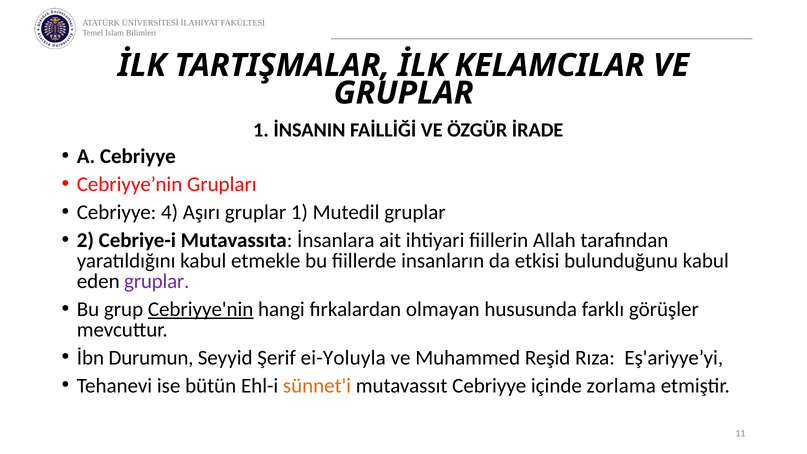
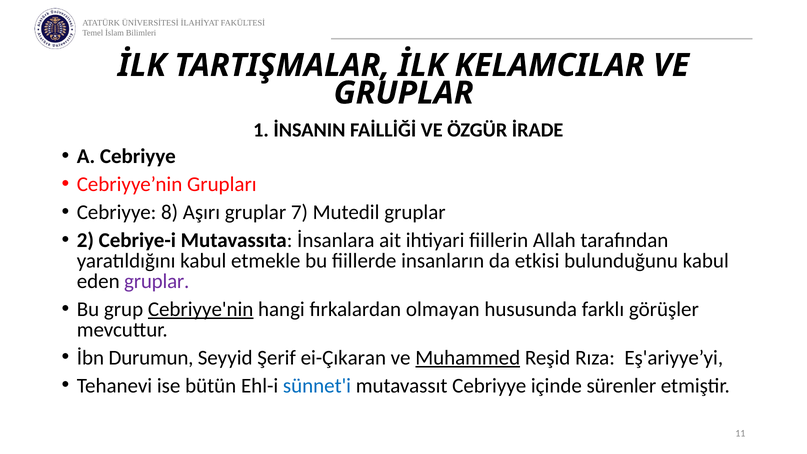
4: 4 -> 8
Aşırı gruplar 1: 1 -> 7
ei-Yoluyla: ei-Yoluyla -> ei-Çıkaran
Muhammed underline: none -> present
sünnet'i colour: orange -> blue
zorlama: zorlama -> sürenler
